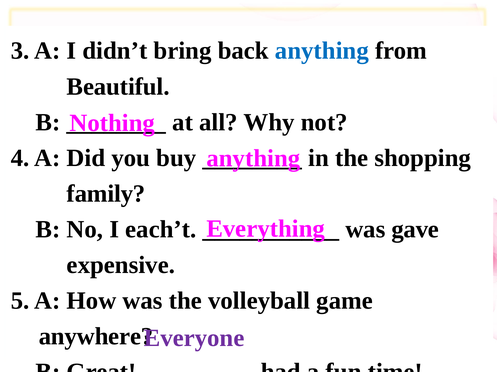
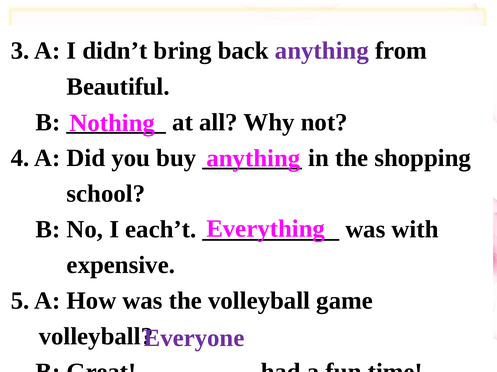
anything at (322, 51) colour: blue -> purple
family: family -> school
gave: gave -> with
anywhere at (96, 337): anywhere -> volleyball
